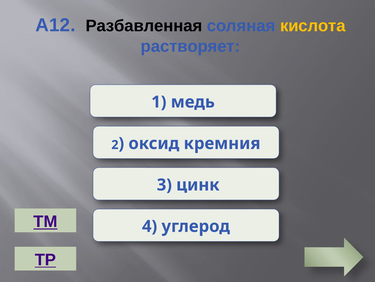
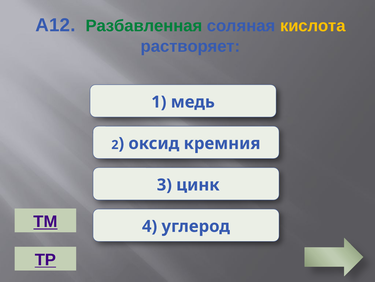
Разбавленная colour: black -> green
